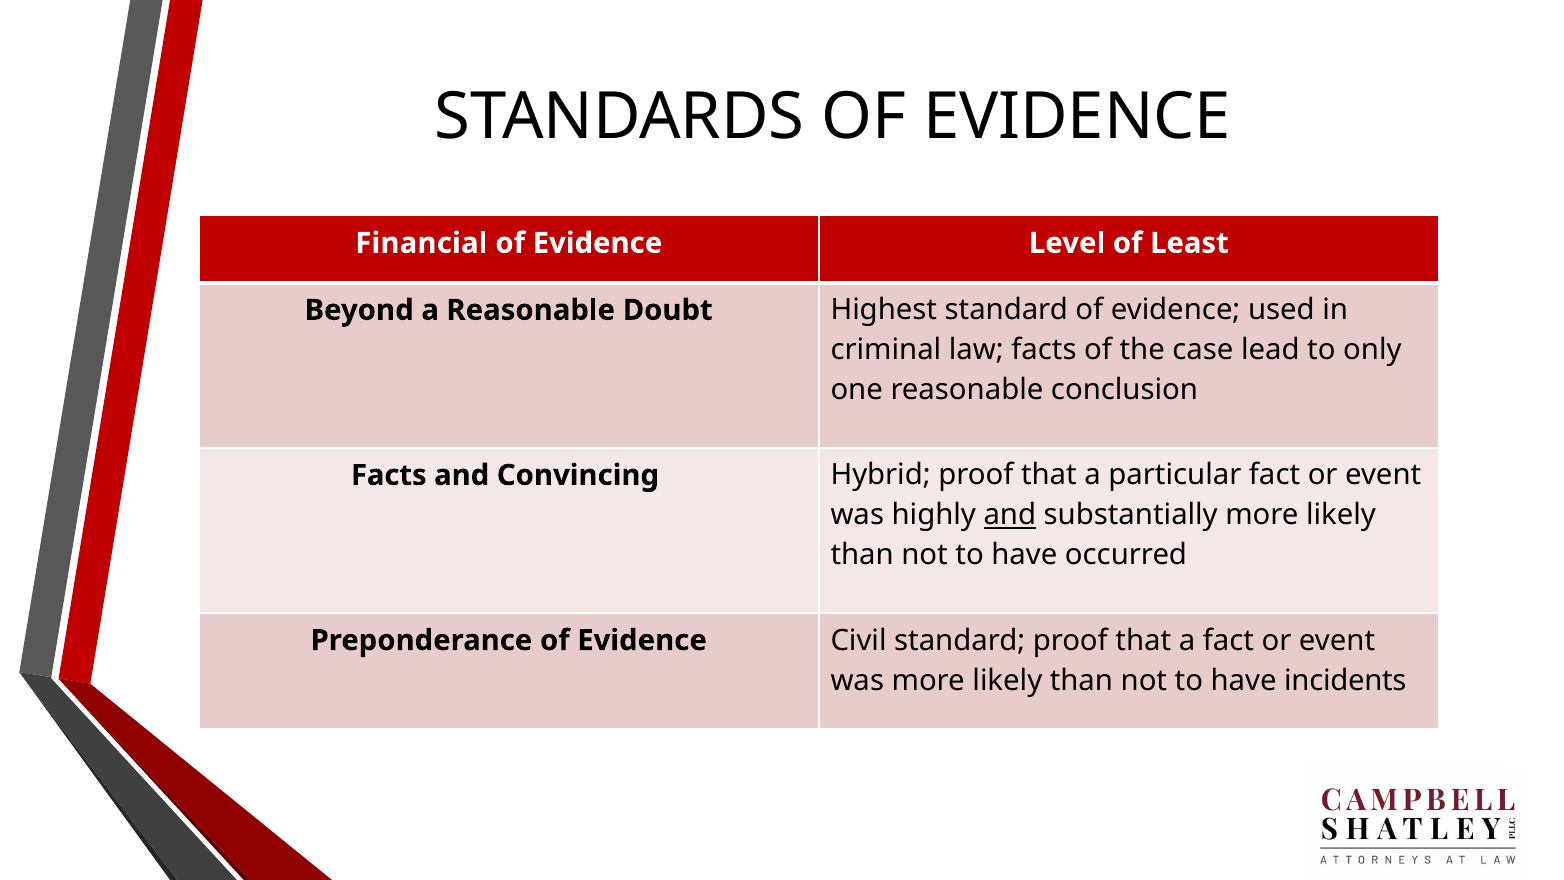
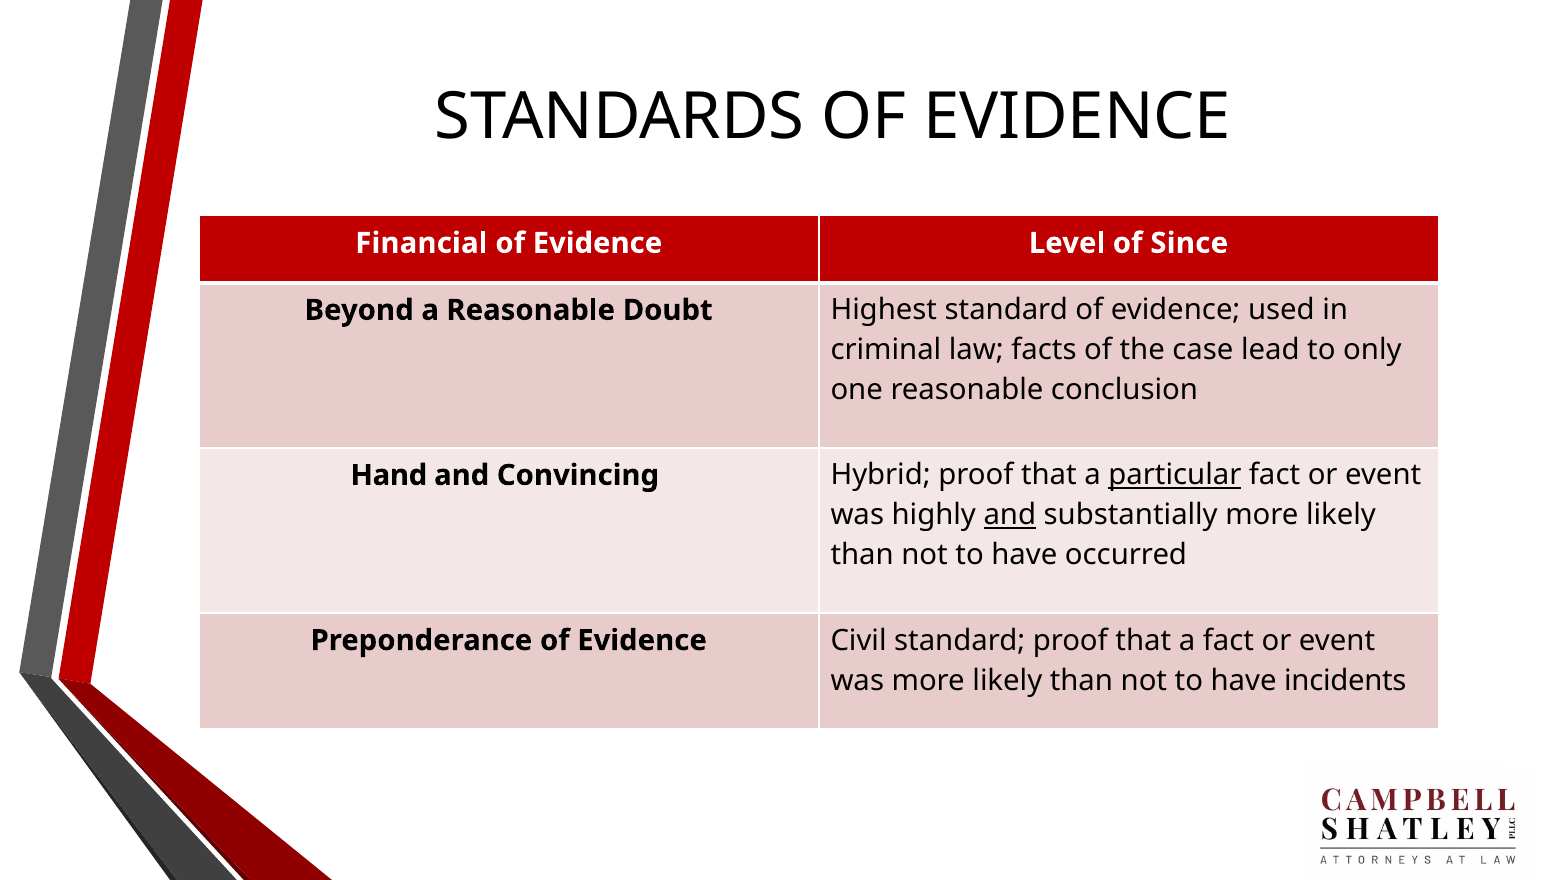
Least: Least -> Since
Facts at (389, 475): Facts -> Hand
particular underline: none -> present
